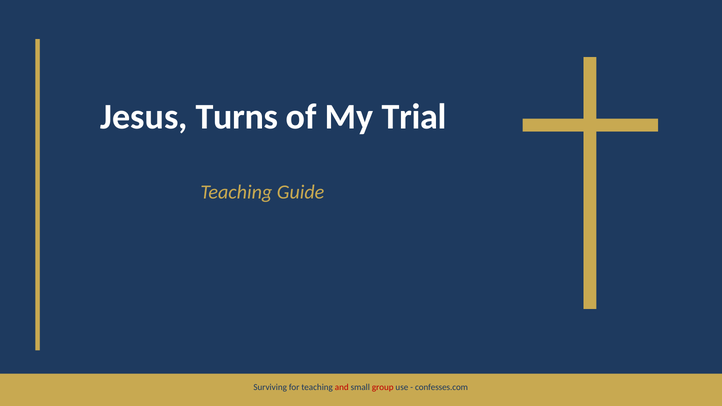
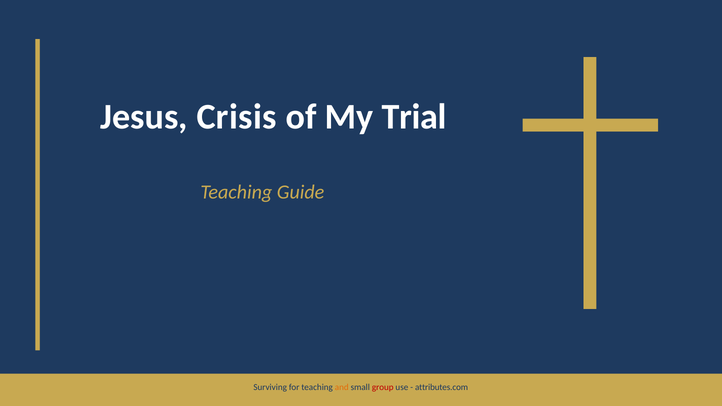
Turns: Turns -> Crisis
and colour: red -> orange
confesses.com: confesses.com -> attributes.com
